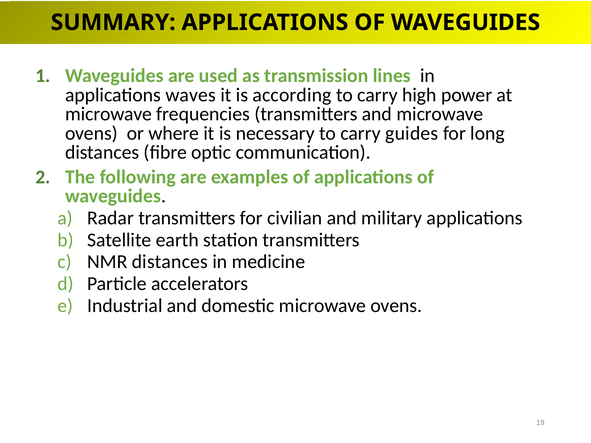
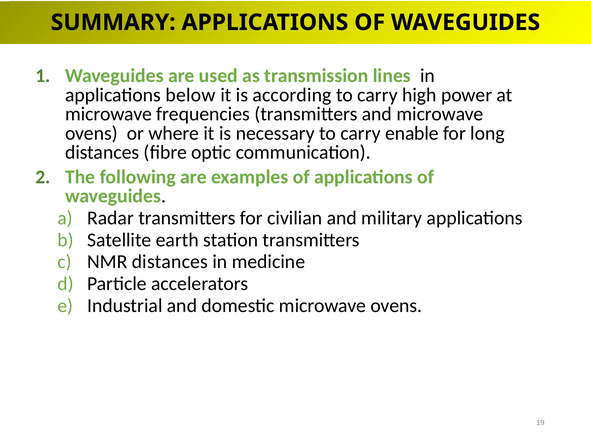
waves: waves -> below
guides: guides -> enable
